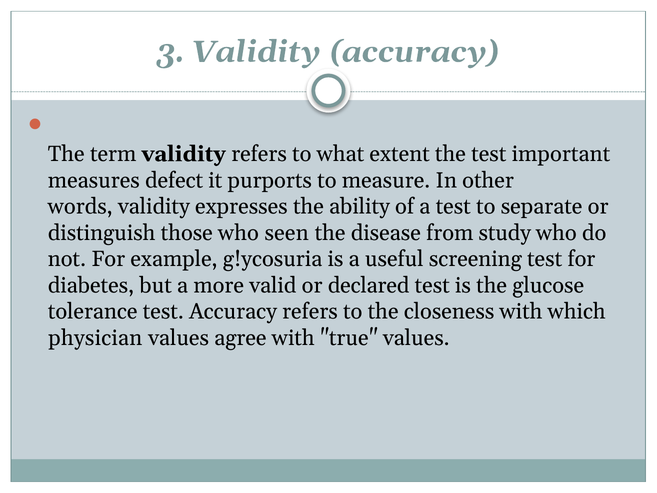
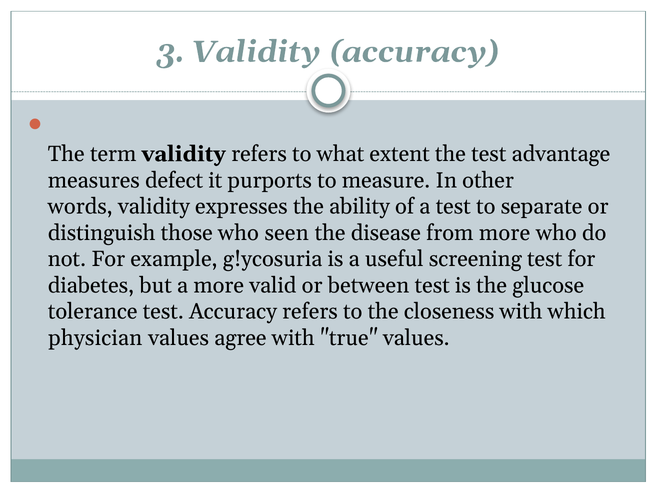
important: important -> advantage
from study: study -> more
declared: declared -> between
